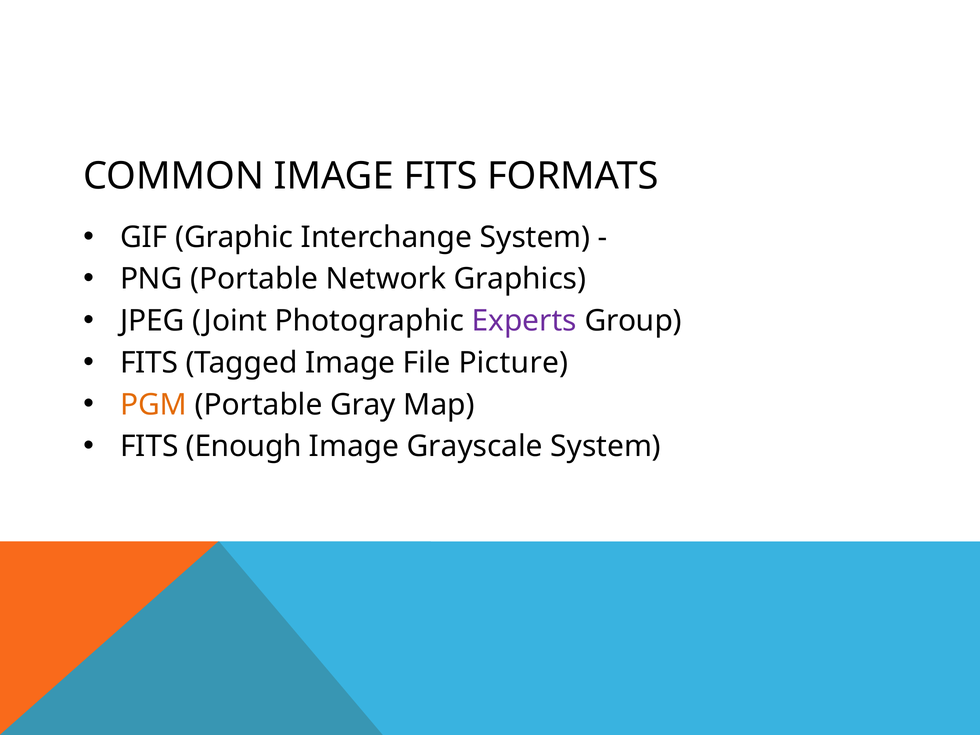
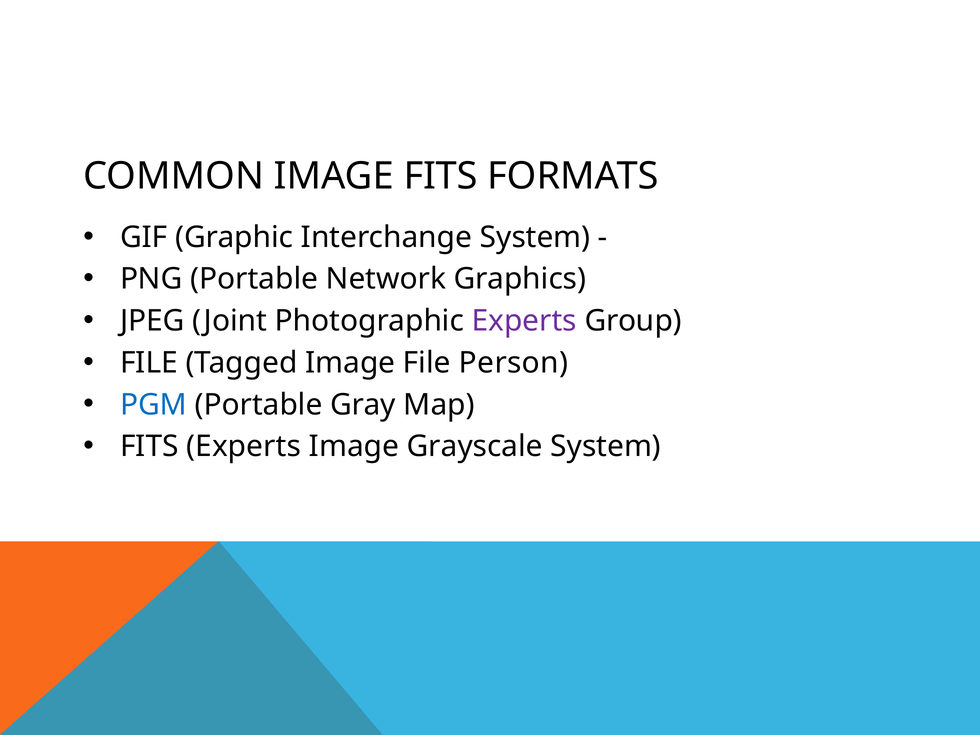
FITS at (149, 363): FITS -> FILE
Picture: Picture -> Person
PGM colour: orange -> blue
FITS Enough: Enough -> Experts
